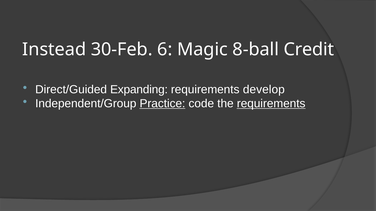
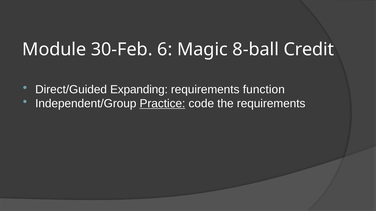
Instead: Instead -> Module
develop: develop -> function
requirements at (271, 104) underline: present -> none
